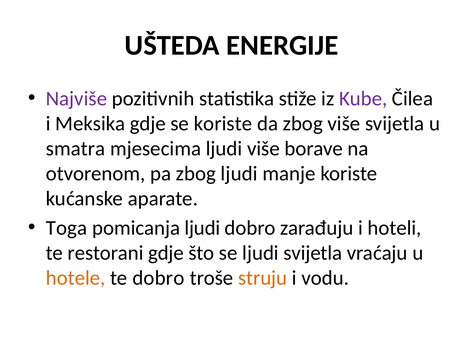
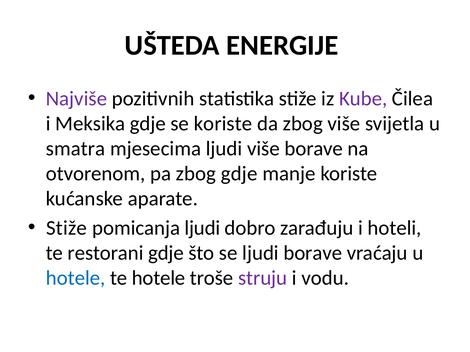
zbog ljudi: ljudi -> gdje
Toga at (67, 228): Toga -> Stiže
ljudi svijetla: svijetla -> borave
hotele at (76, 278) colour: orange -> blue
te dobro: dobro -> hotele
struju colour: orange -> purple
